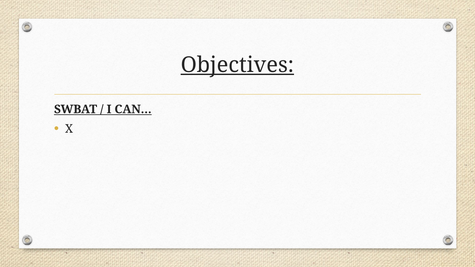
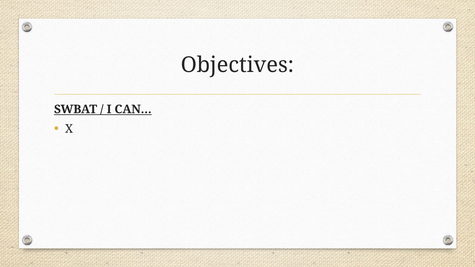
Objectives underline: present -> none
